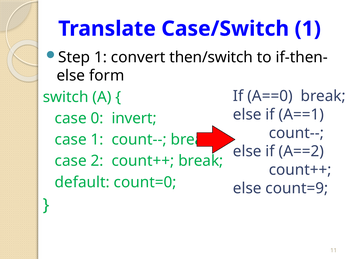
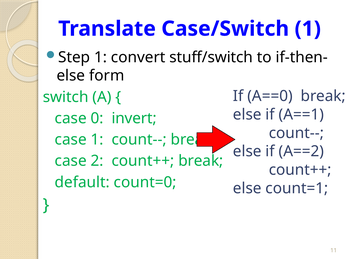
then/switch: then/switch -> stuff/switch
count=9: count=9 -> count=1
